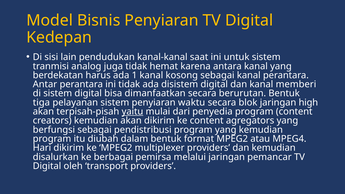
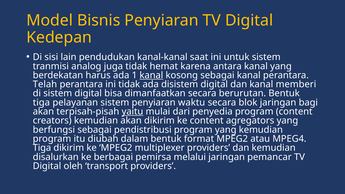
kanal at (151, 75) underline: none -> present
Antar: Antar -> Telah
high: high -> bagi
Hari at (42, 148): Hari -> Tiga
